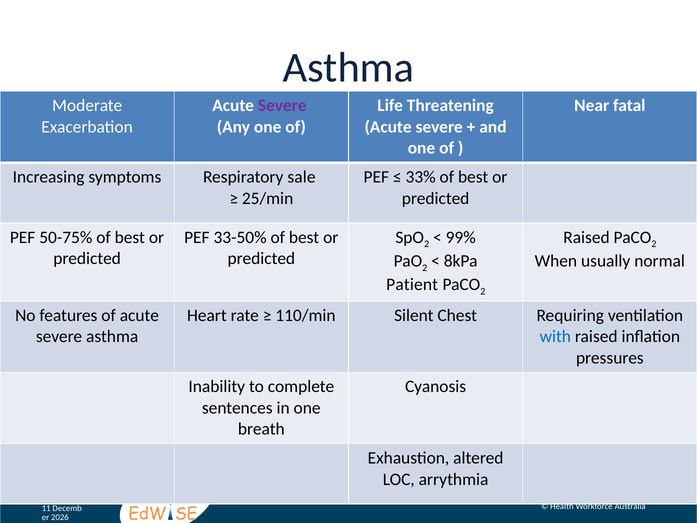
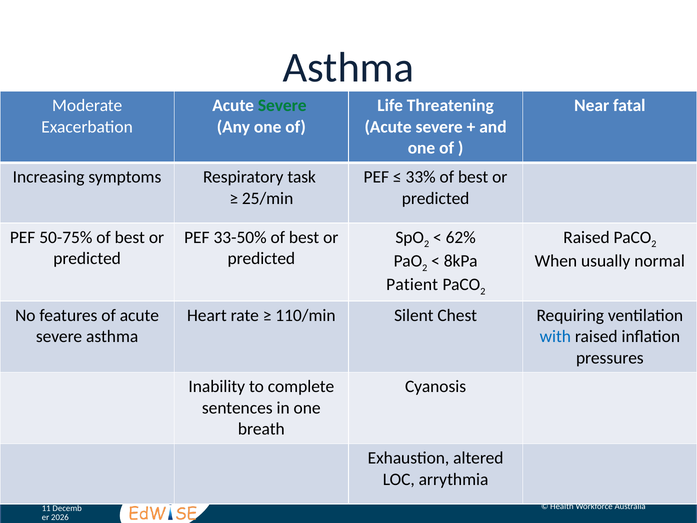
Severe at (282, 106) colour: purple -> green
sale: sale -> task
99%: 99% -> 62%
